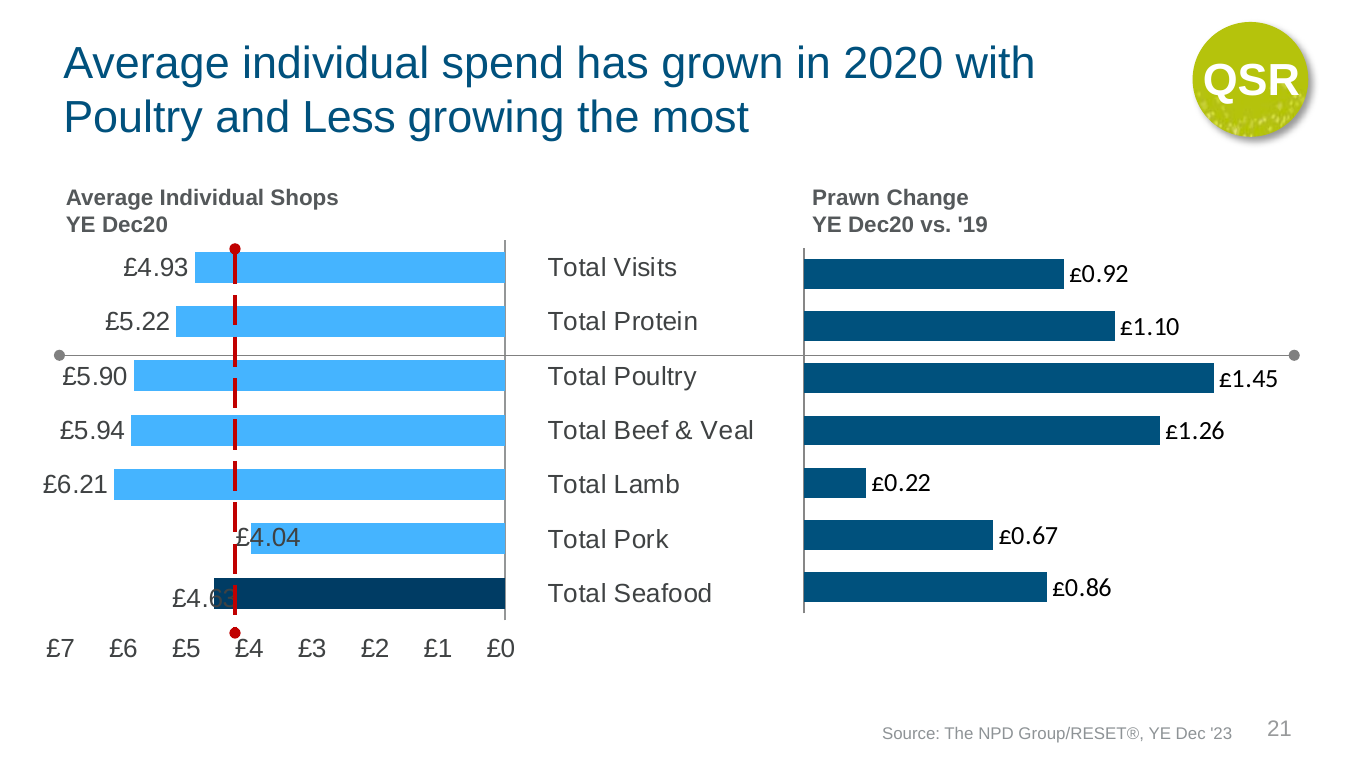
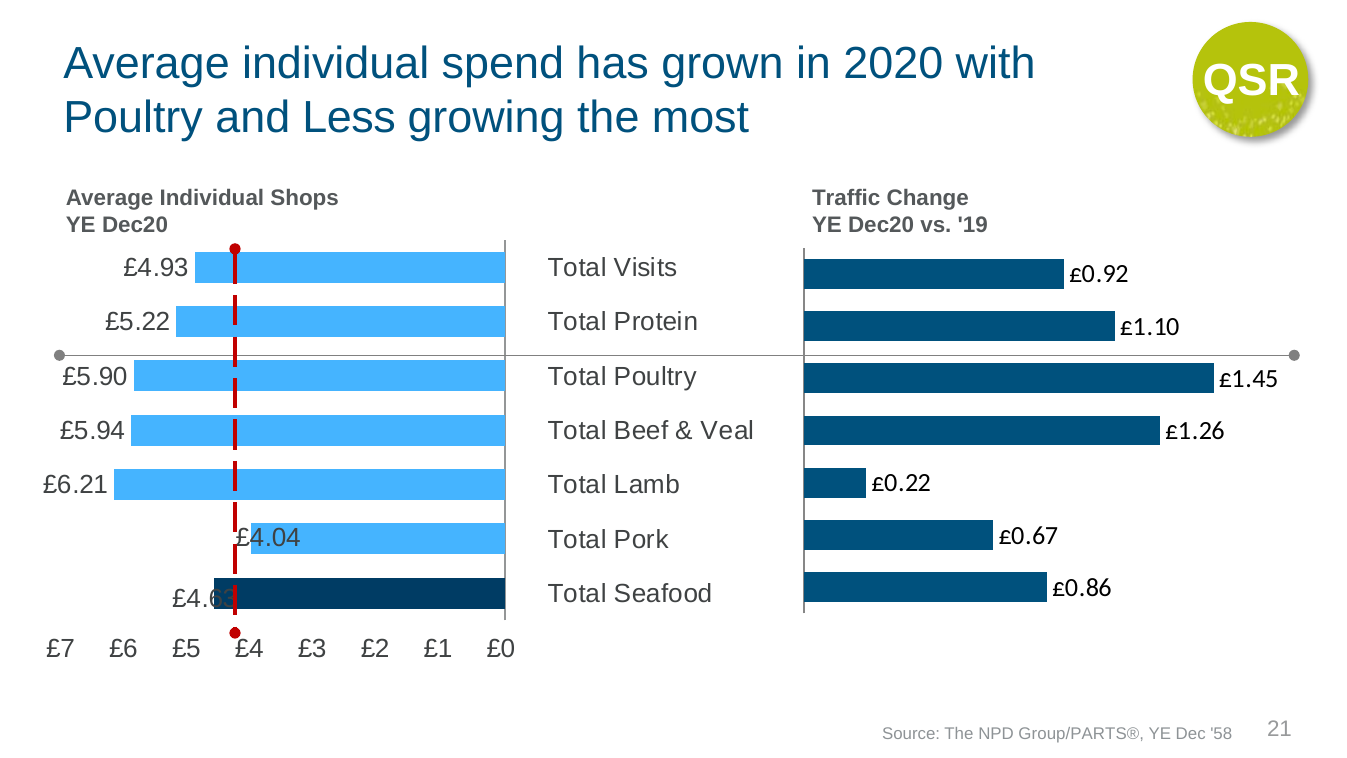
Prawn: Prawn -> Traffic
Group/RESET®: Group/RESET® -> Group/PARTS®
23: 23 -> 58
